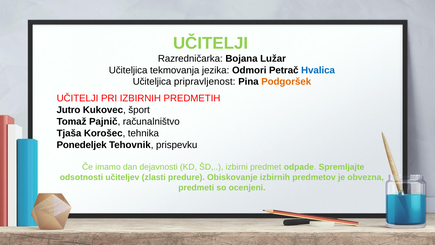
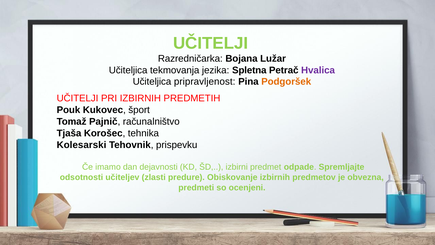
Odmori: Odmori -> Spletna
Hvalica colour: blue -> purple
Jutro: Jutro -> Pouk
Ponedeljek: Ponedeljek -> Kolesarski
